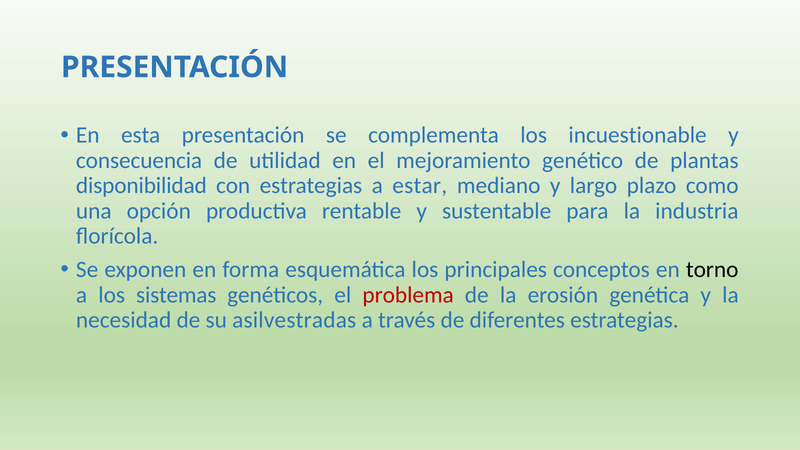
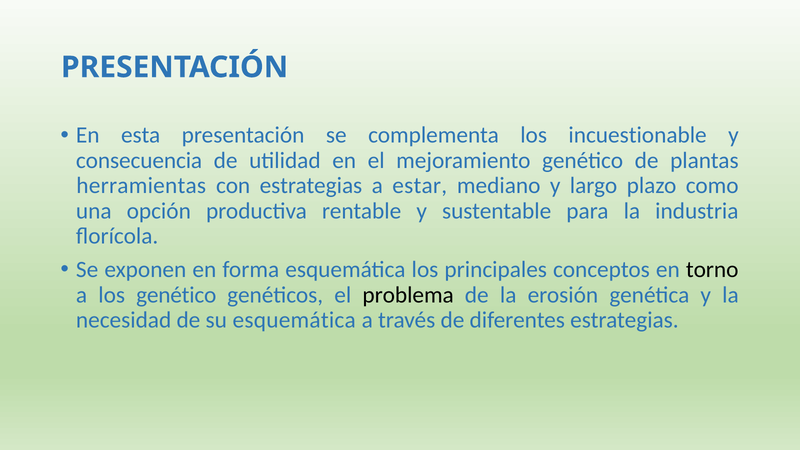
disponibilidad: disponibilidad -> herramientas
los sistemas: sistemas -> genético
problema colour: red -> black
su asilvestradas: asilvestradas -> esquemática
